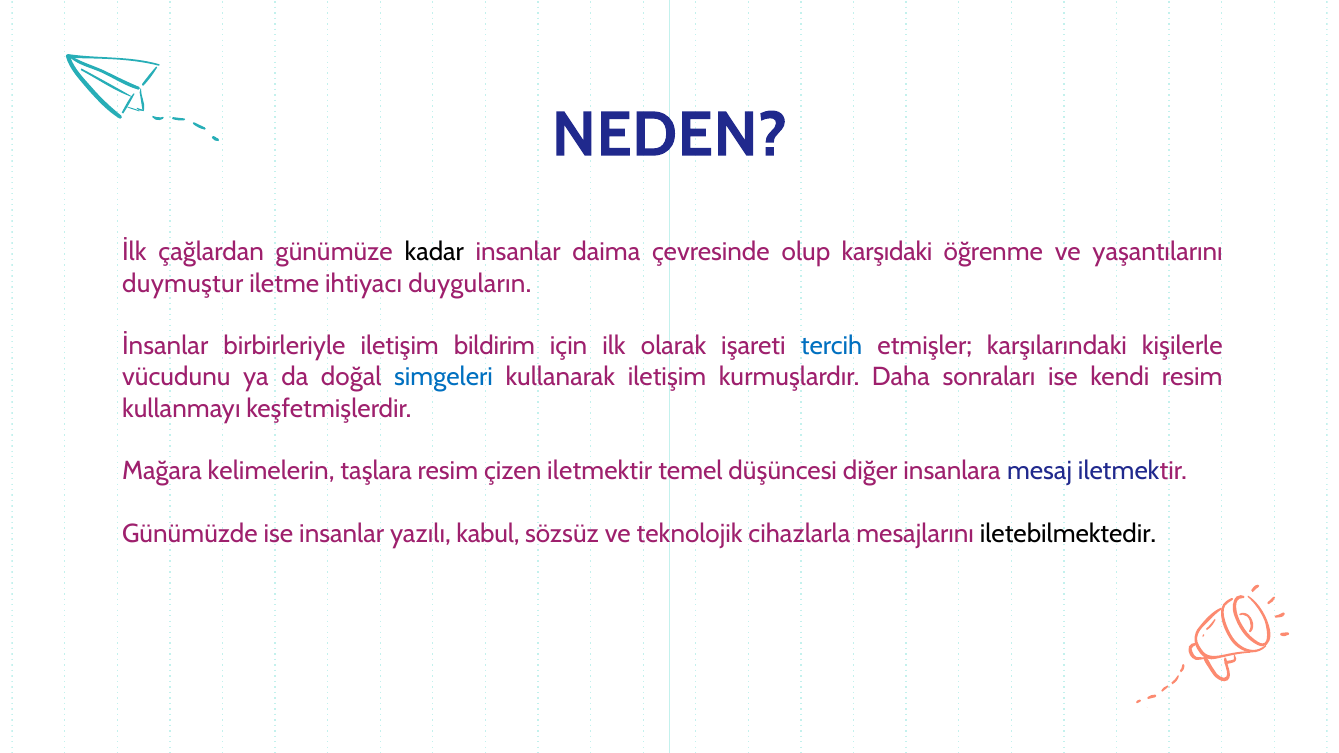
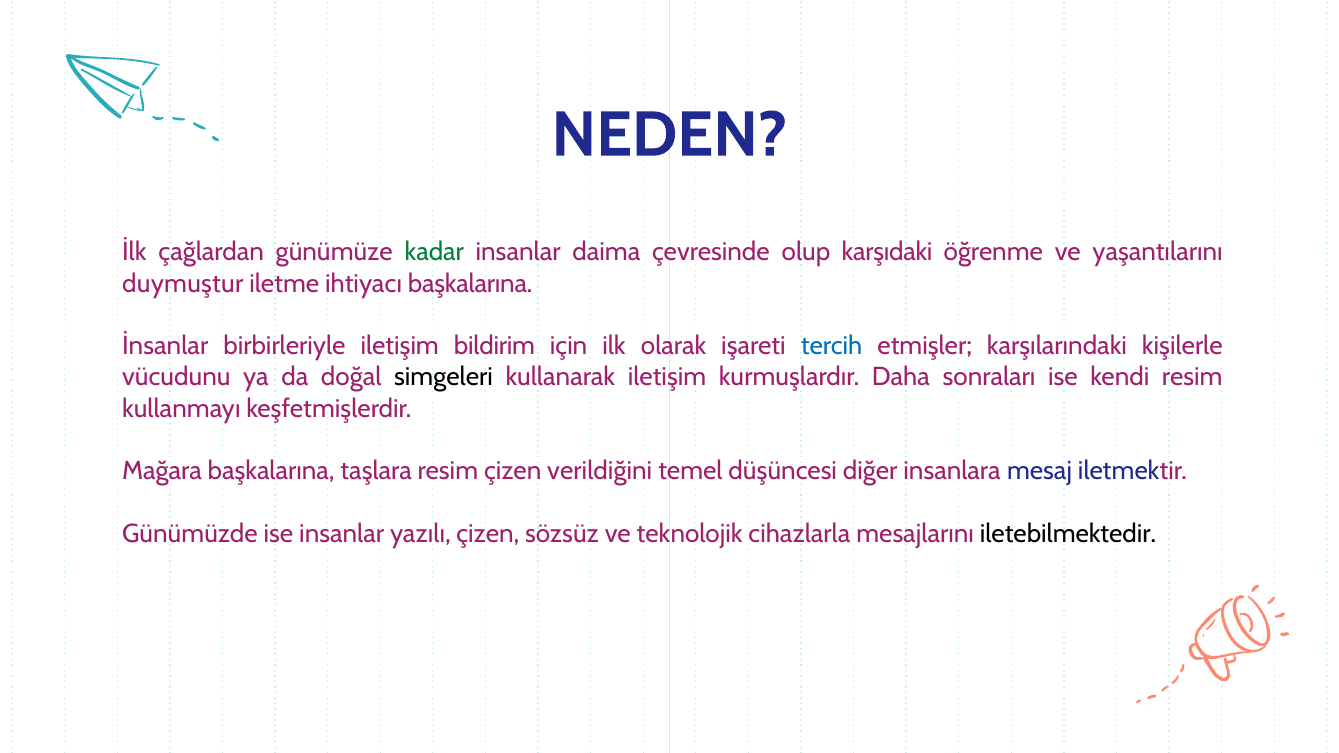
kadar colour: black -> green
ihtiyacı duyguların: duyguların -> başkalarına
simgeleri colour: blue -> black
Mağara kelimelerin: kelimelerin -> başkalarına
çizen iletmektir: iletmektir -> verildiğini
yazılı kabul: kabul -> çizen
